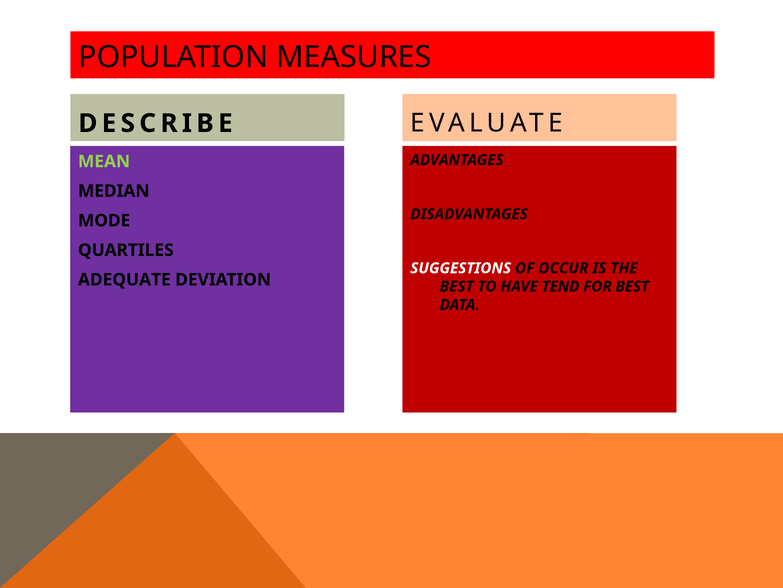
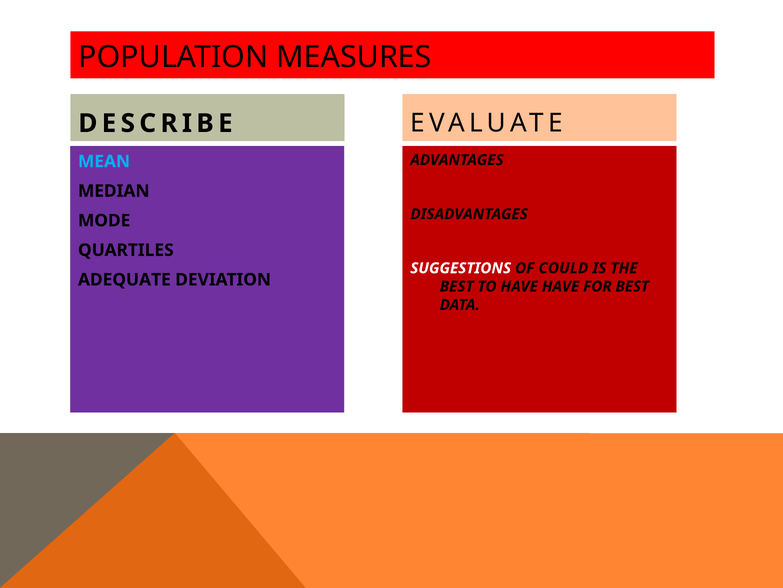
MEAN colour: light green -> light blue
OCCUR: OCCUR -> COULD
HAVE TEND: TEND -> HAVE
